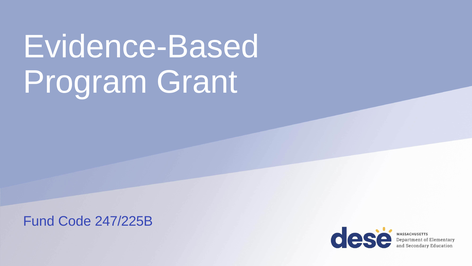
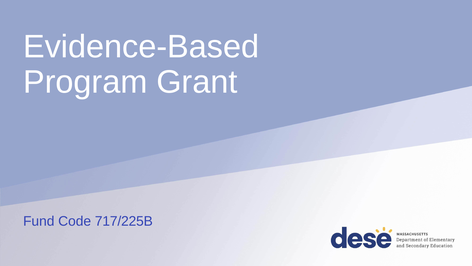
247/225B: 247/225B -> 717/225B
